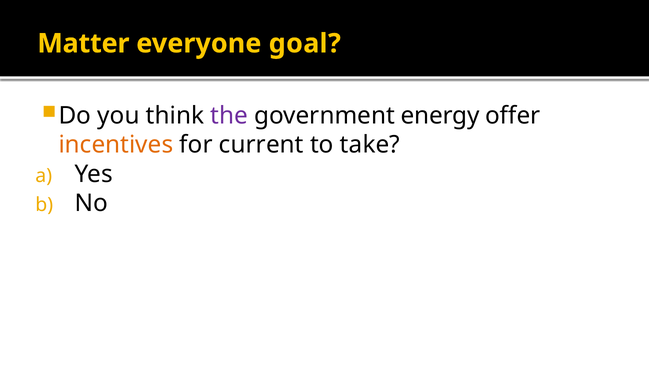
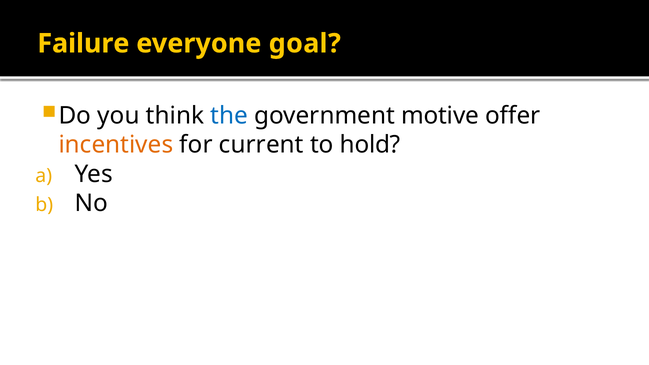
Matter: Matter -> Failure
the colour: purple -> blue
energy: energy -> motive
take: take -> hold
